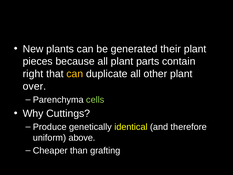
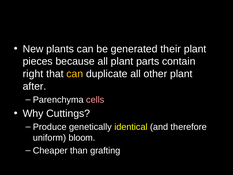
over: over -> after
cells colour: light green -> pink
above: above -> bloom
